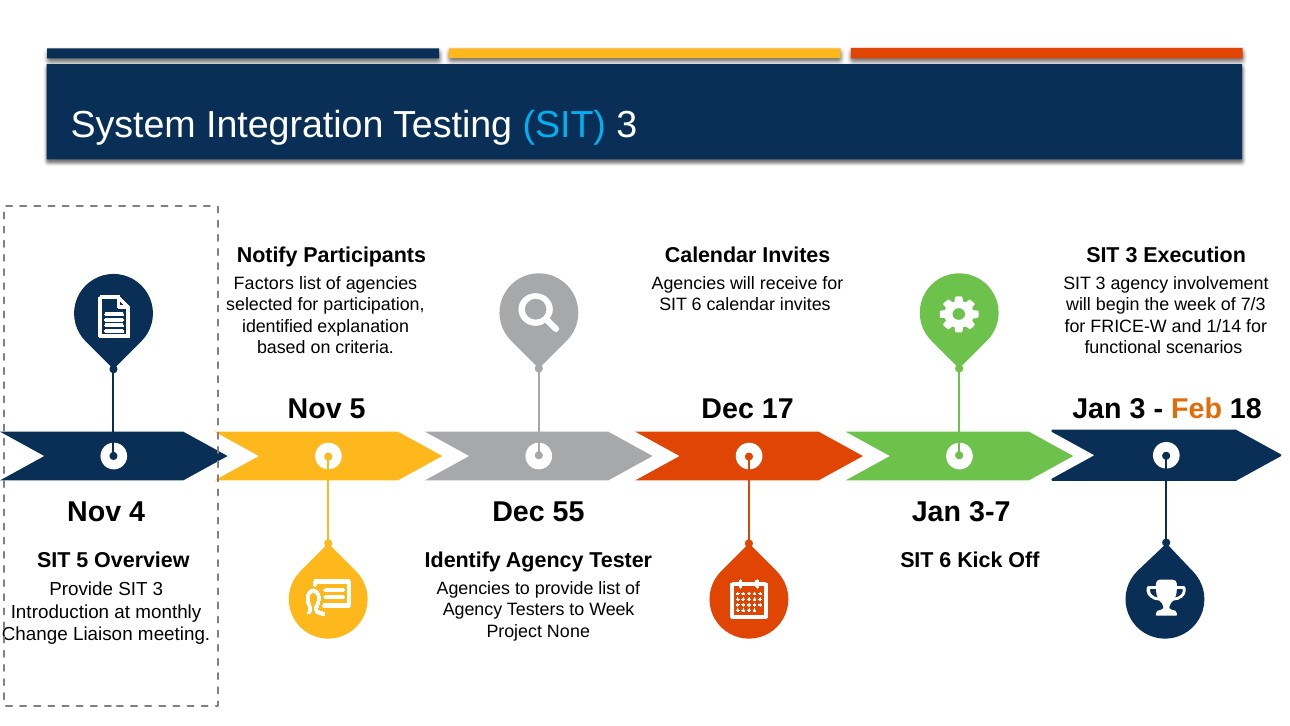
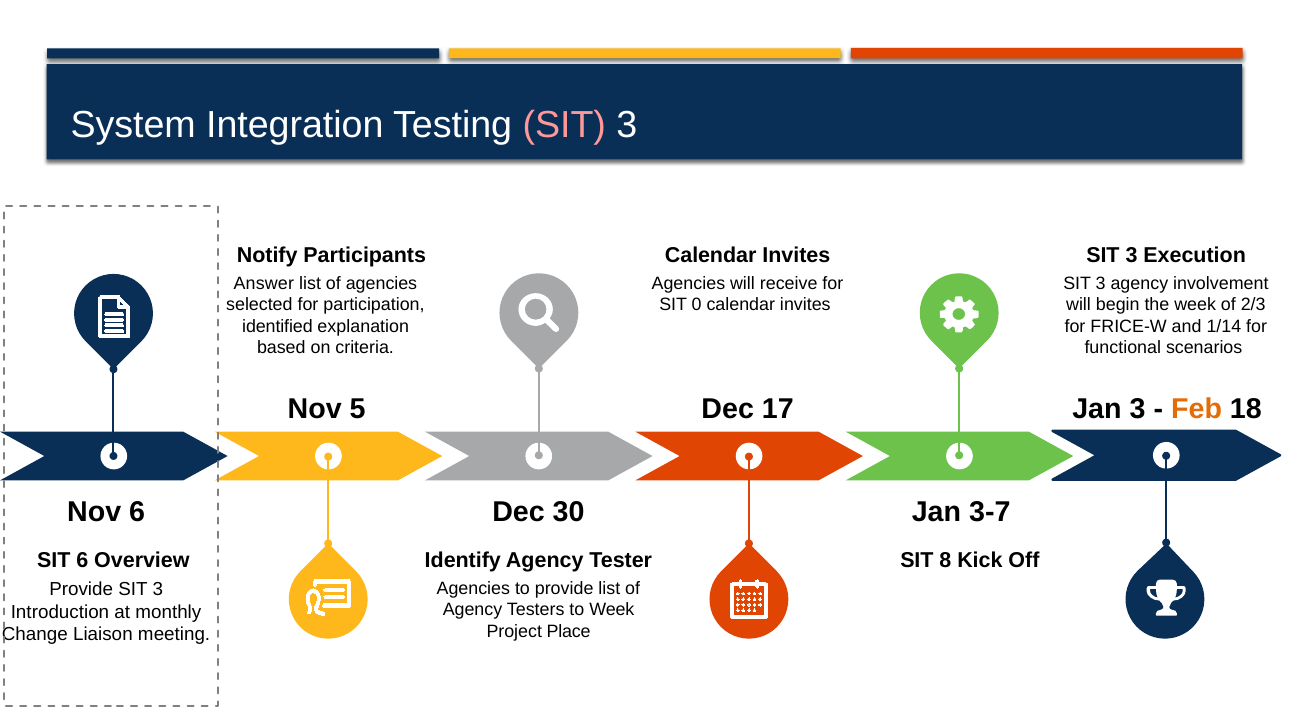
SIT at (564, 125) colour: light blue -> pink
Factors: Factors -> Answer
6 at (697, 305): 6 -> 0
7/3: 7/3 -> 2/3
Nov 4: 4 -> 6
55: 55 -> 30
SIT 5: 5 -> 6
6 at (945, 560): 6 -> 8
None: None -> Place
